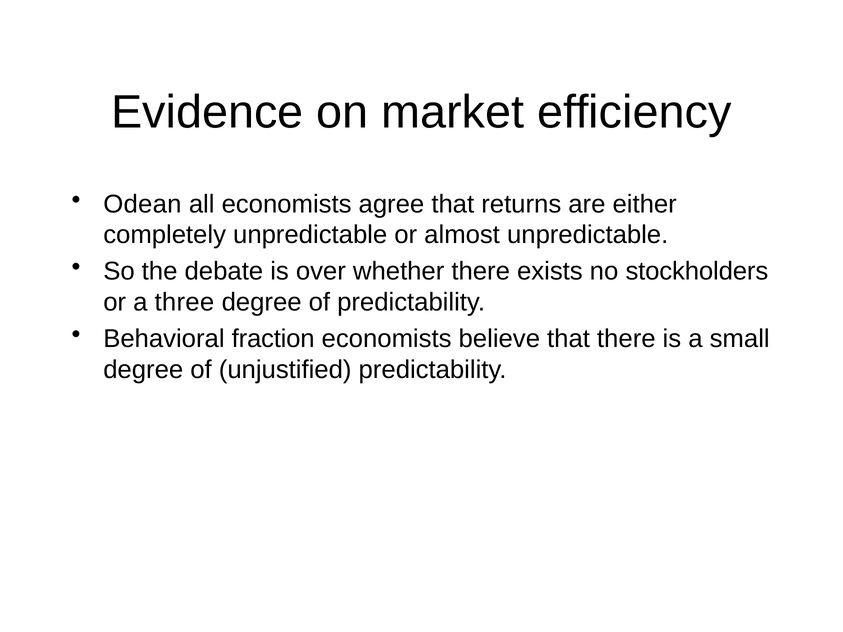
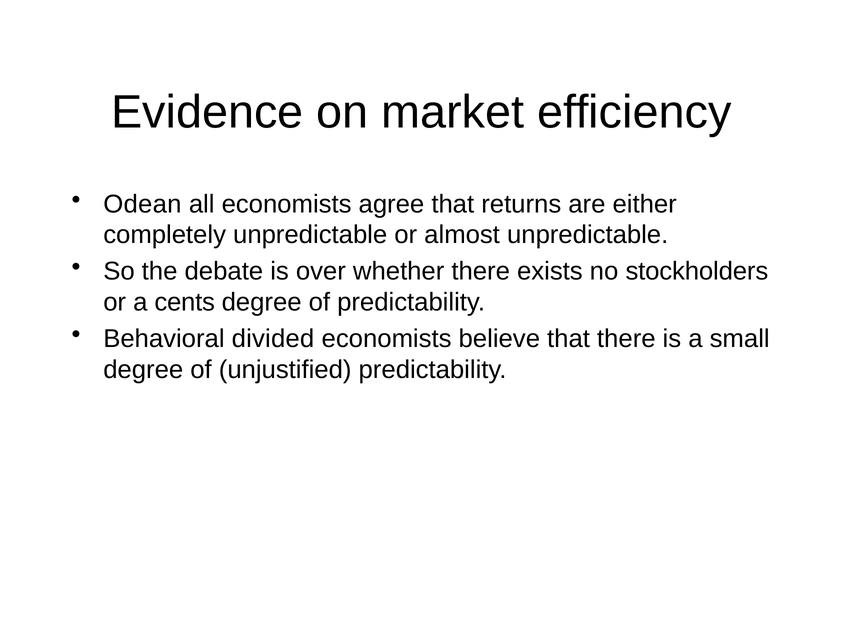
three: three -> cents
fraction: fraction -> divided
